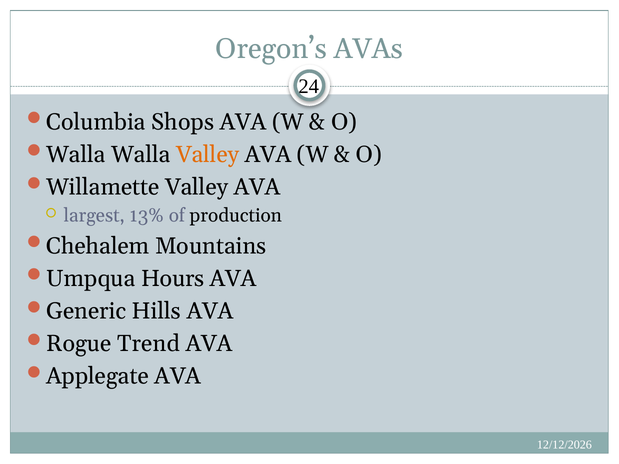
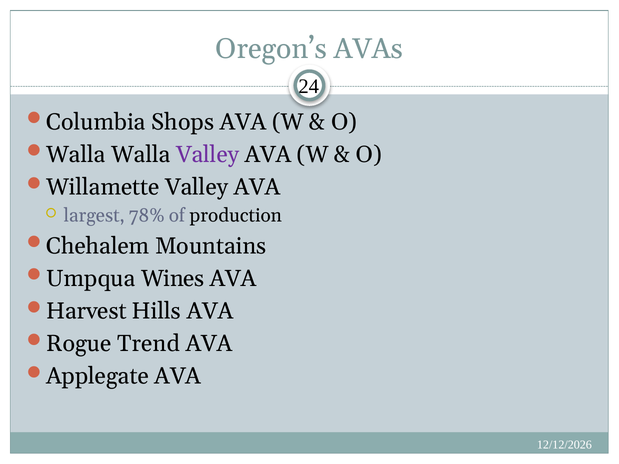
Valley at (208, 155) colour: orange -> purple
13%: 13% -> 78%
Hours: Hours -> Wines
Generic: Generic -> Harvest
